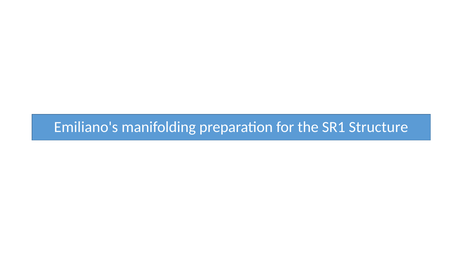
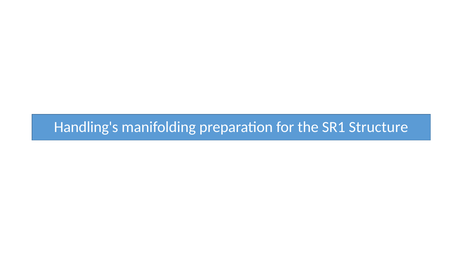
Emiliano's: Emiliano's -> Handling's
